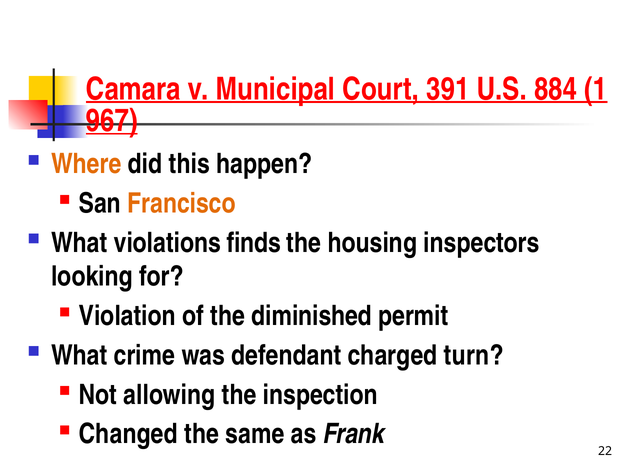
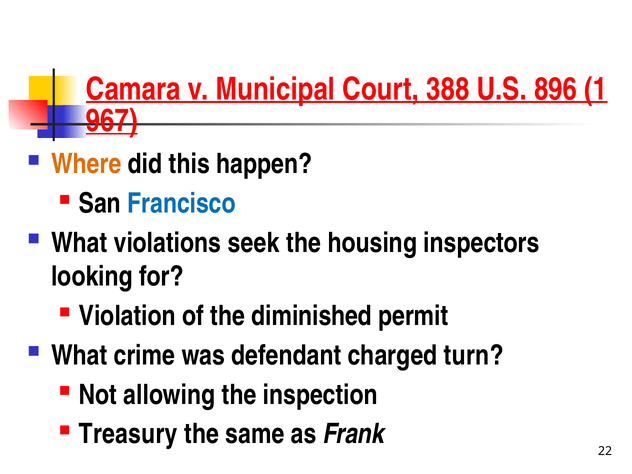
391: 391 -> 388
884: 884 -> 896
Francisco colour: orange -> blue
finds: finds -> seek
Changed: Changed -> Treasury
